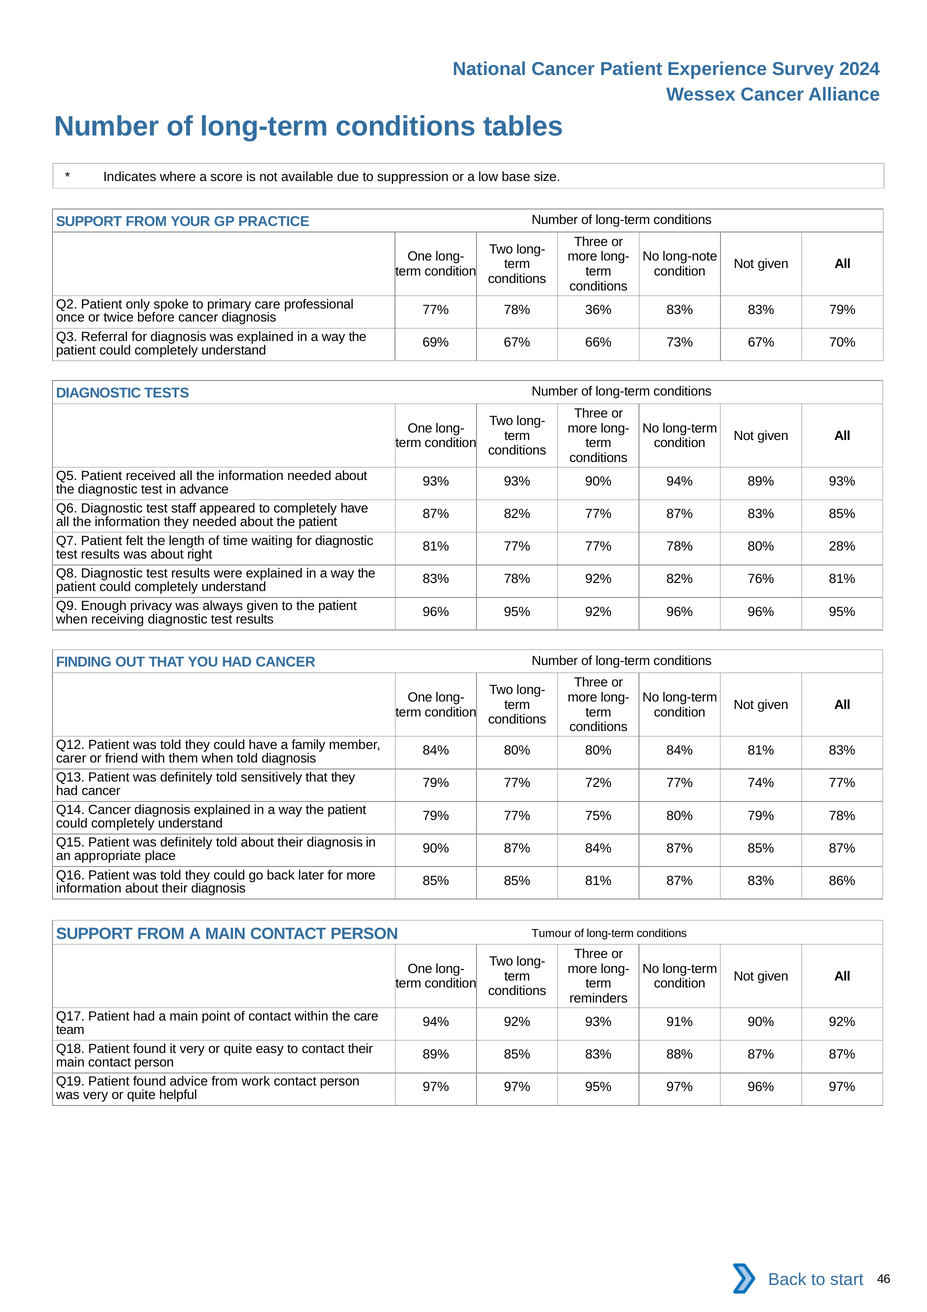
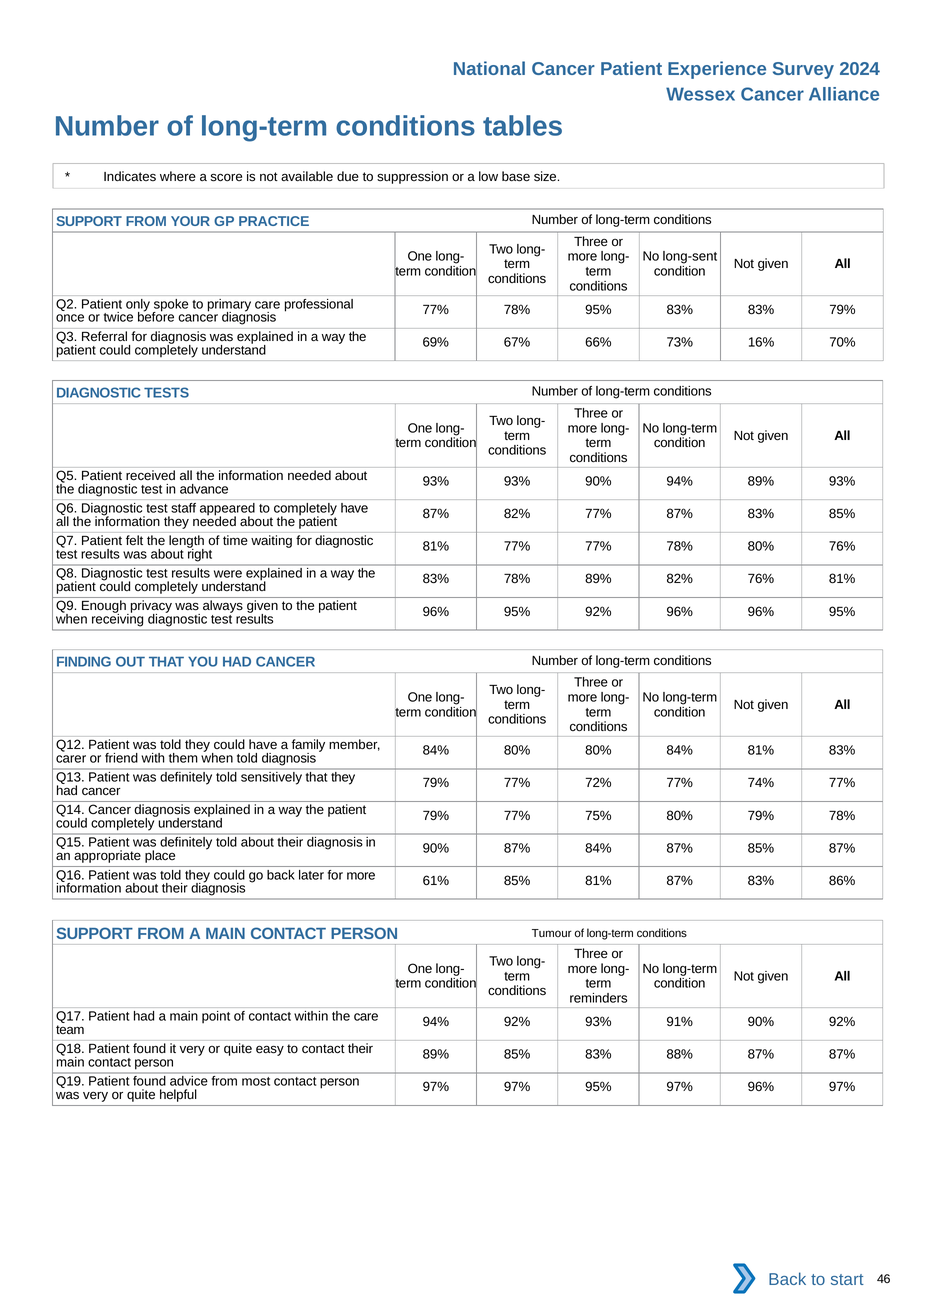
long-note: long-note -> long-sent
78% 36%: 36% -> 95%
73% 67%: 67% -> 16%
80% 28%: 28% -> 76%
78% 92%: 92% -> 89%
85% at (436, 881): 85% -> 61%
work: work -> most
